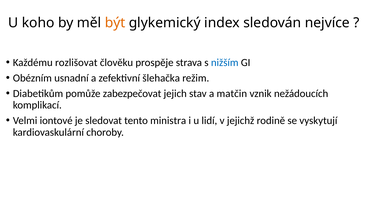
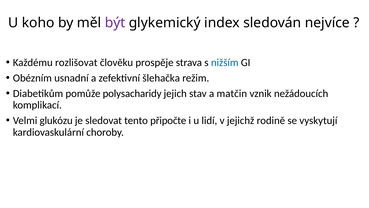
být colour: orange -> purple
zabezpečovat: zabezpečovat -> polysacharidy
iontové: iontové -> glukózu
ministra: ministra -> připočte
